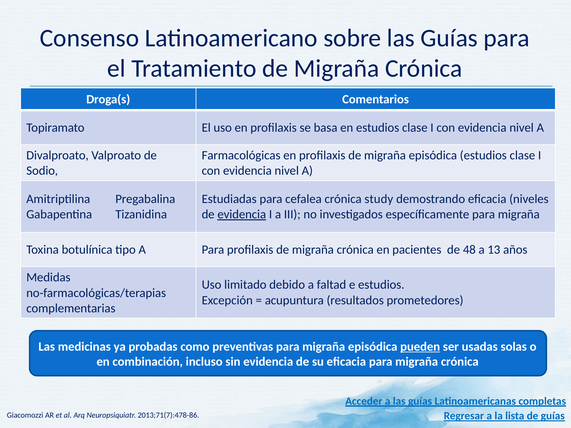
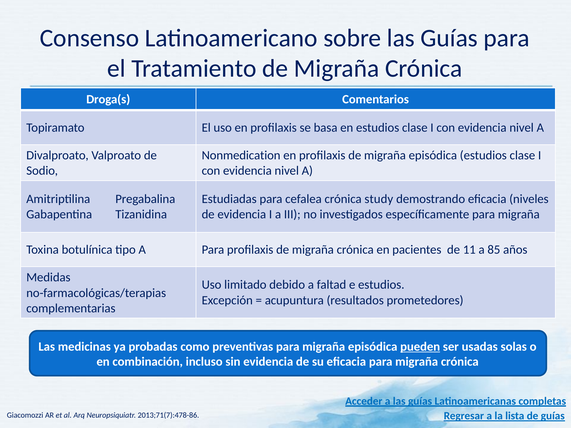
Farmacológicas: Farmacológicas -> Nonmedication
evidencia at (242, 215) underline: present -> none
48: 48 -> 11
13: 13 -> 85
